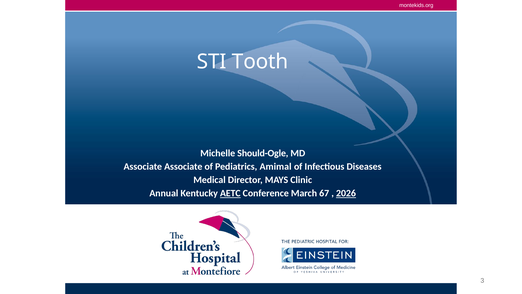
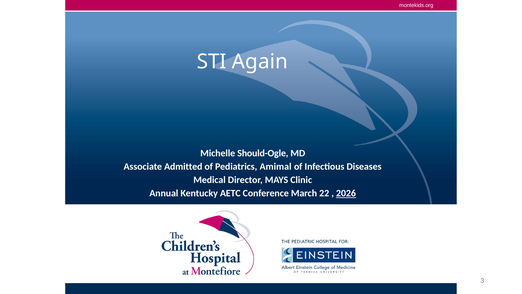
Tooth: Tooth -> Again
Associate Associate: Associate -> Admitted
AETC underline: present -> none
67: 67 -> 22
